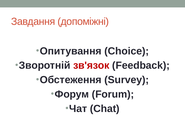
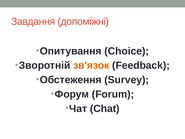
зв'язок colour: red -> orange
